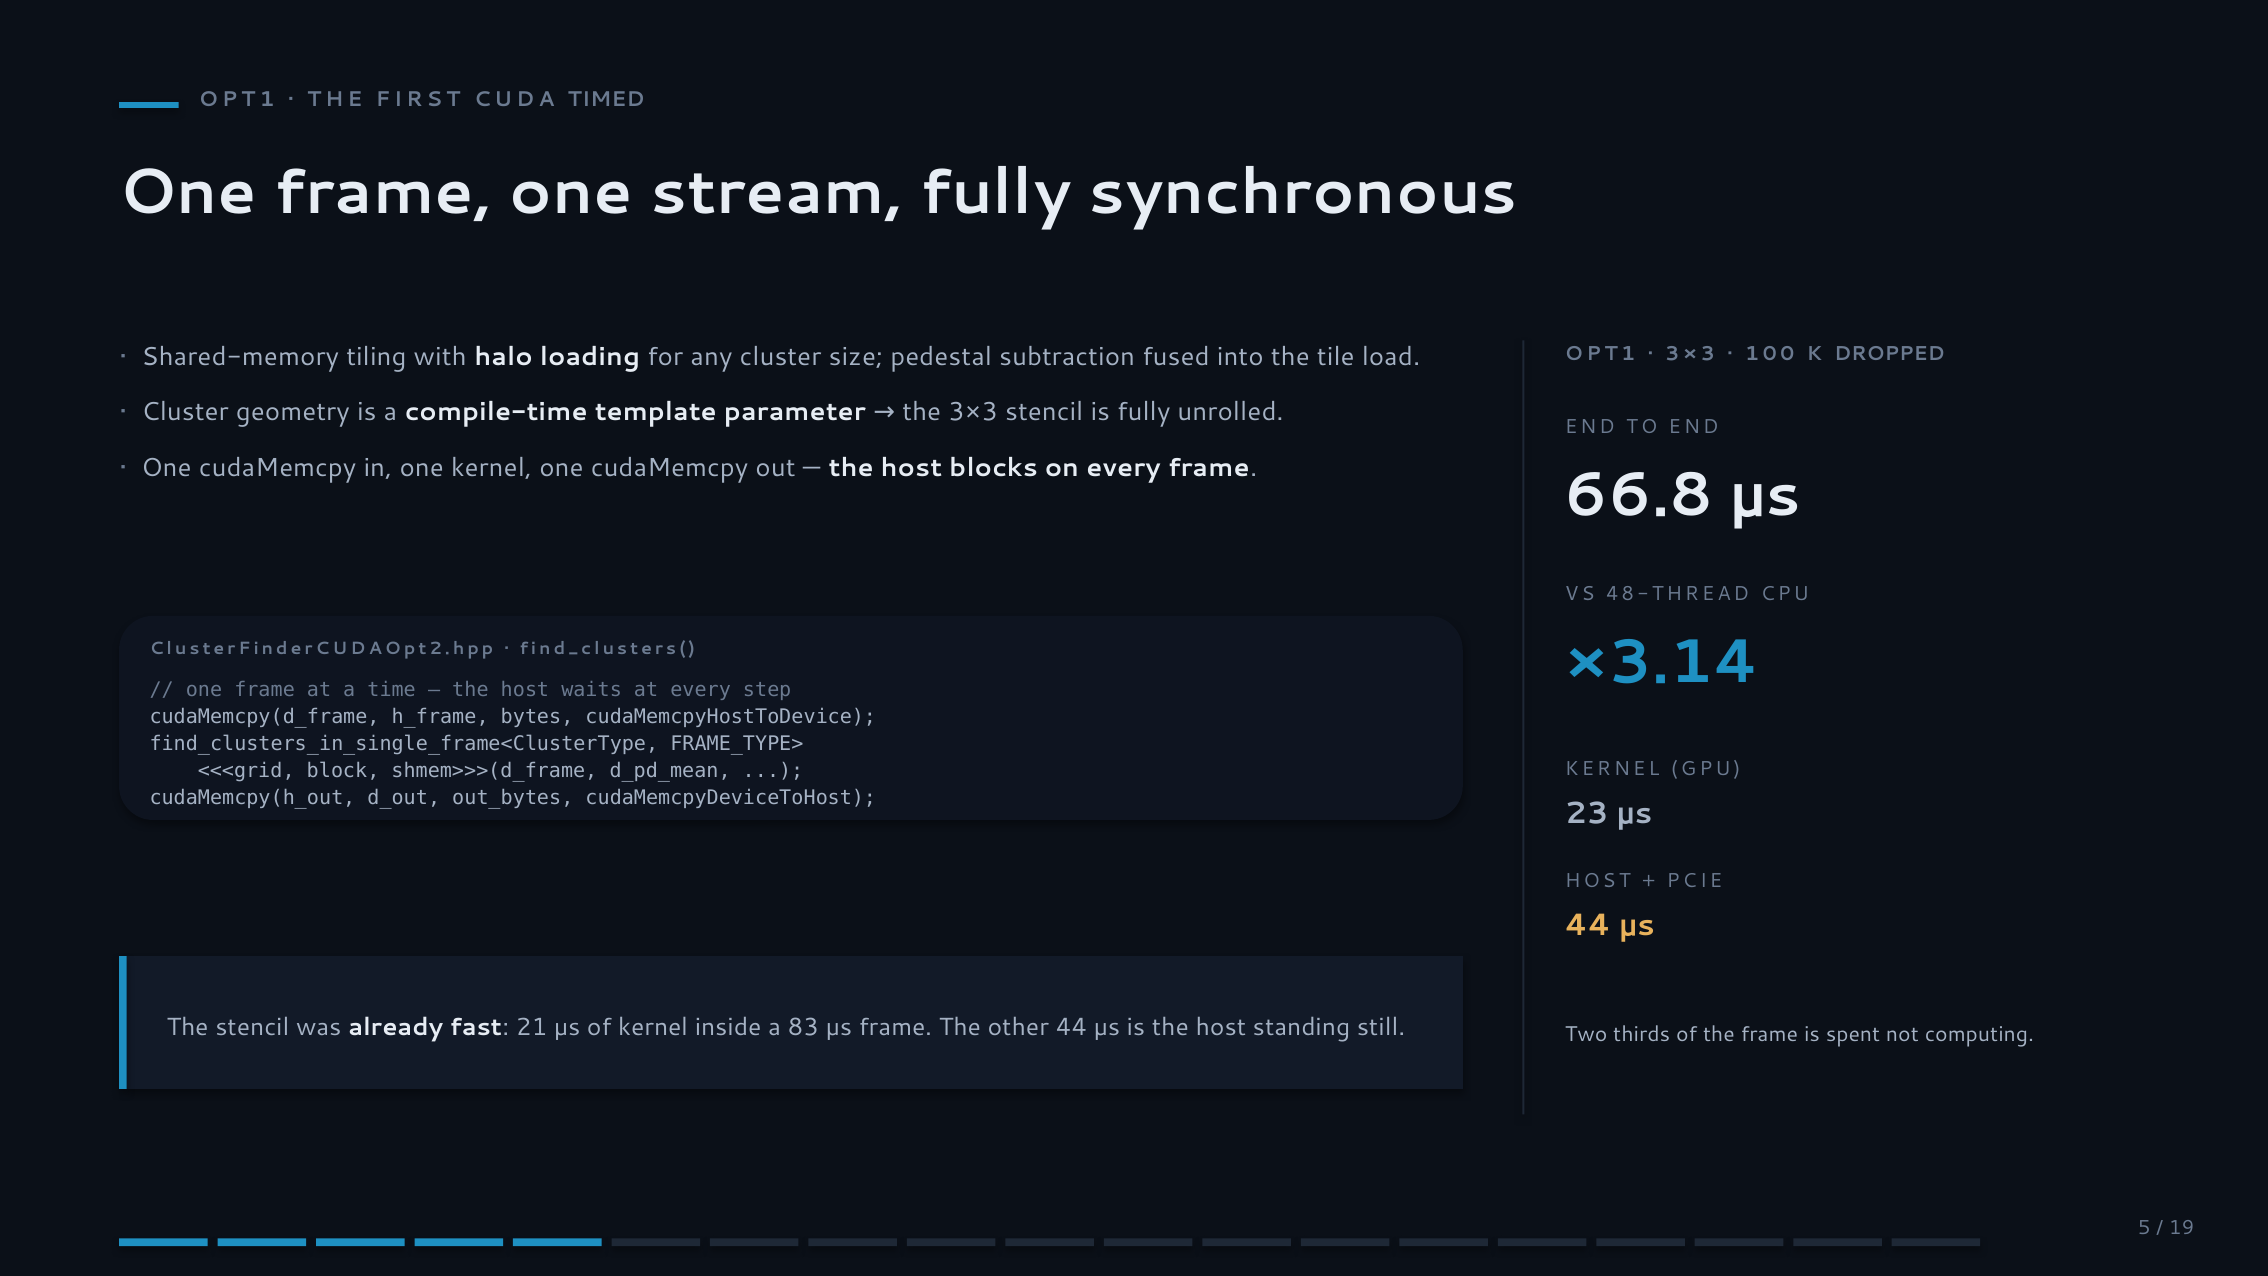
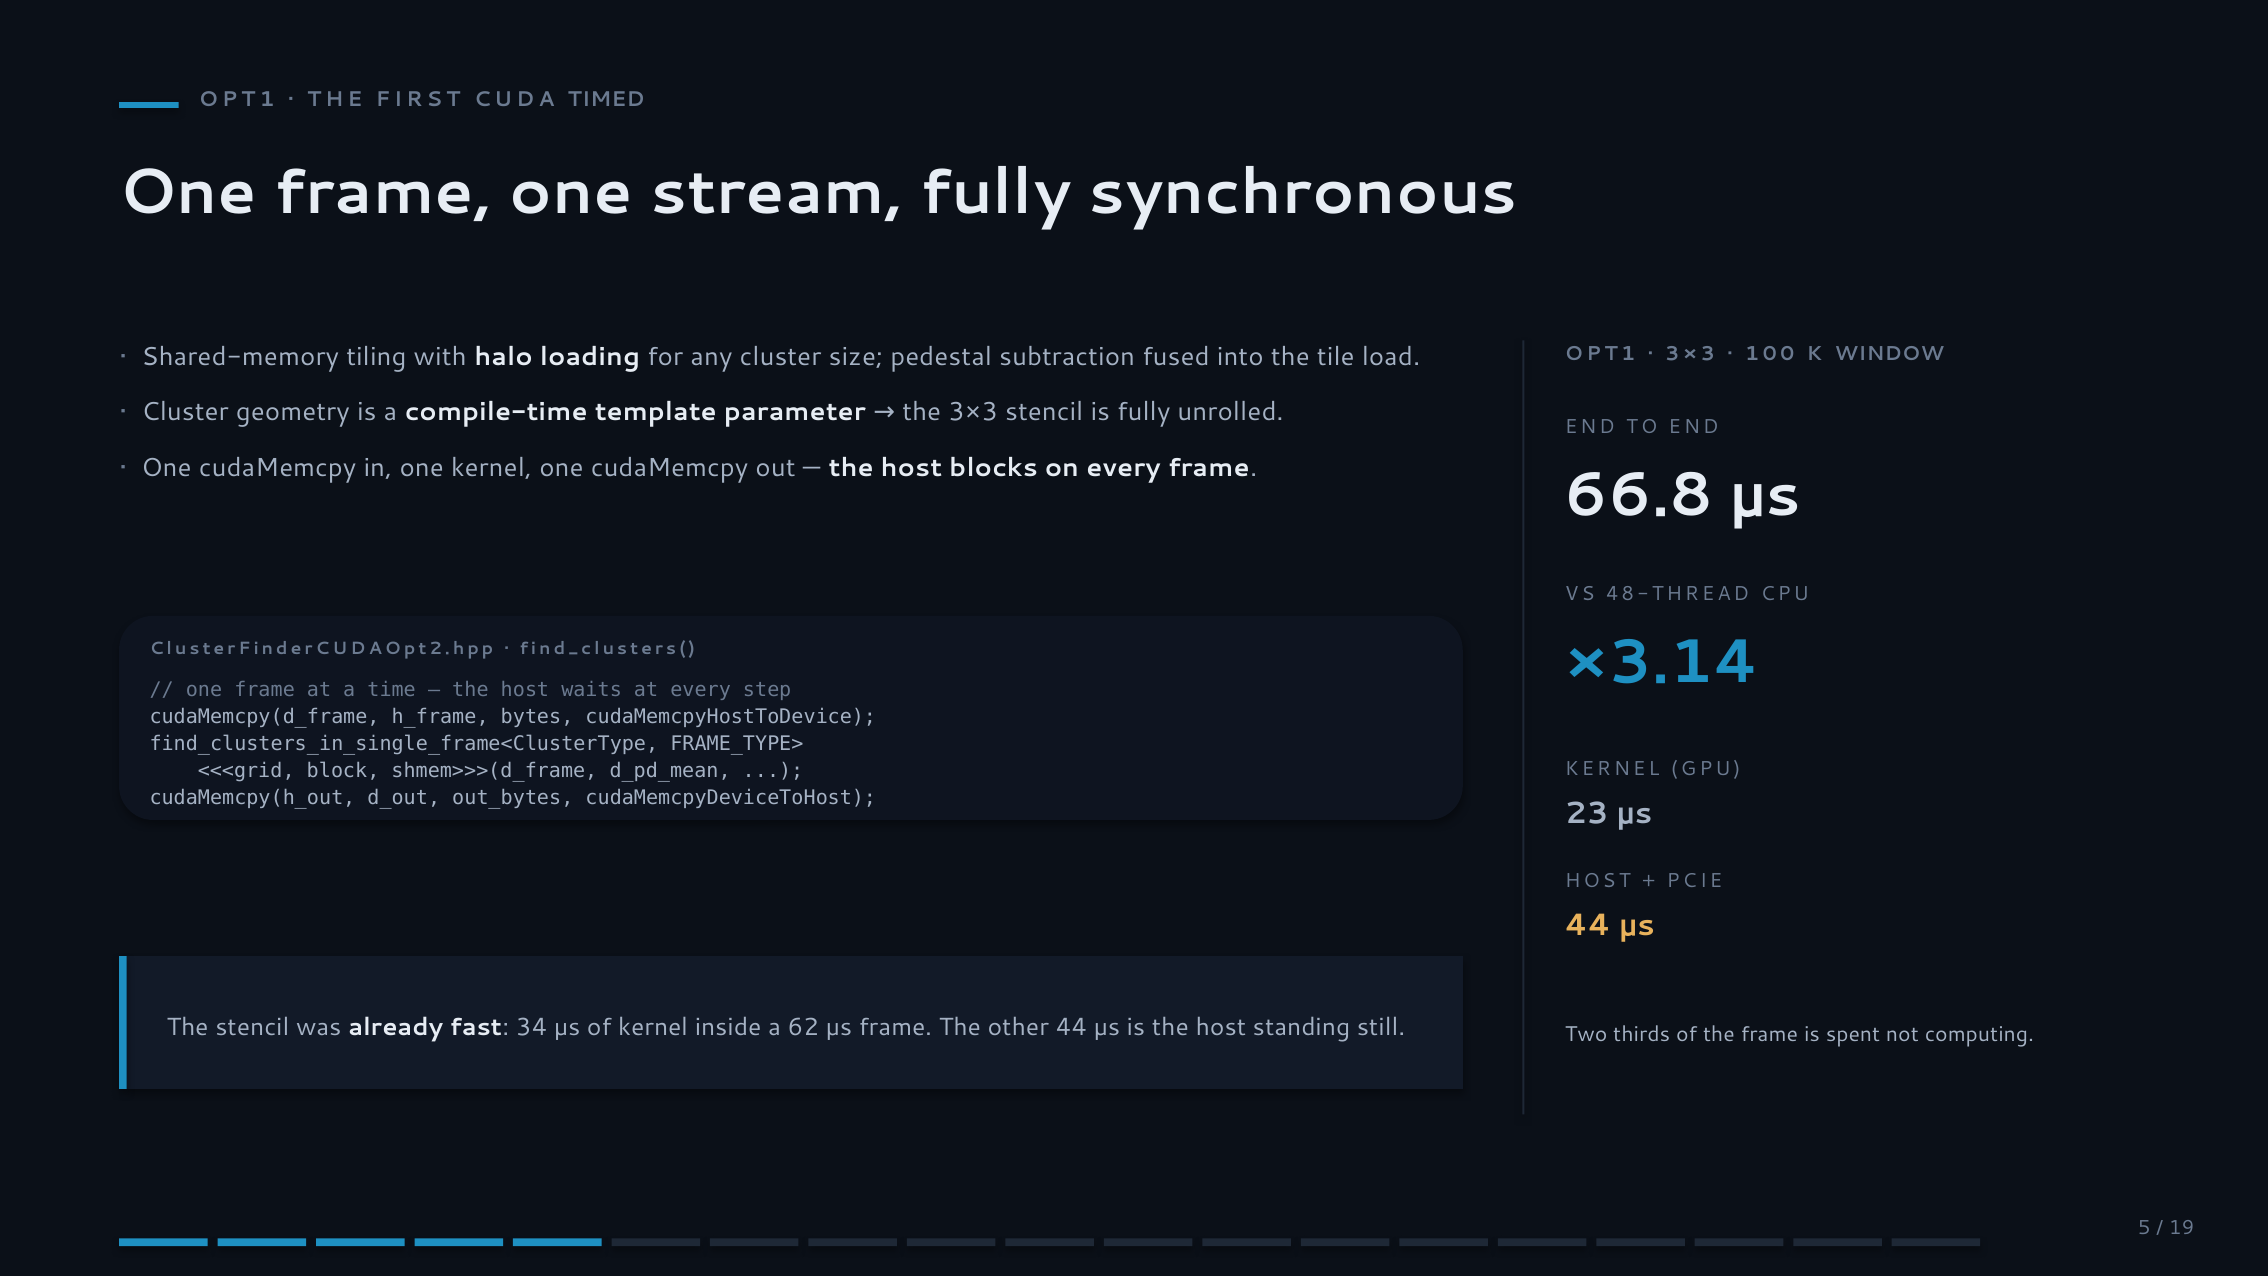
DROPPED: DROPPED -> WINDOW
21: 21 -> 34
83: 83 -> 62
